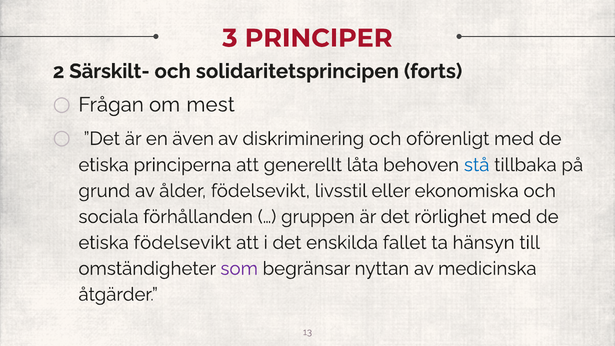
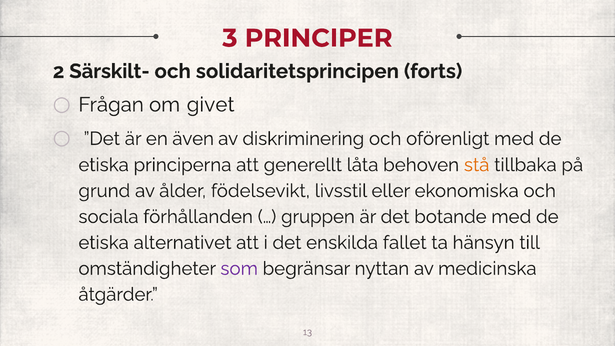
mest: mest -> givet
stå colour: blue -> orange
rörlighet: rörlighet -> botande
etiska födelsevikt: födelsevikt -> alternativet
